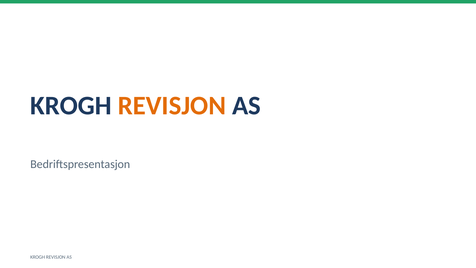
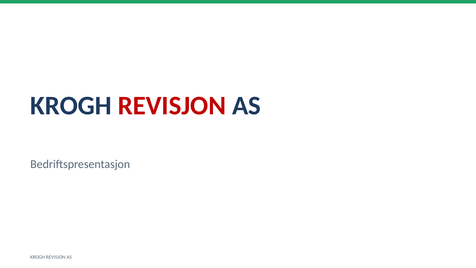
REVISJON at (172, 106) colour: orange -> red
